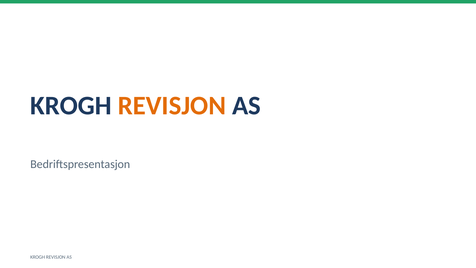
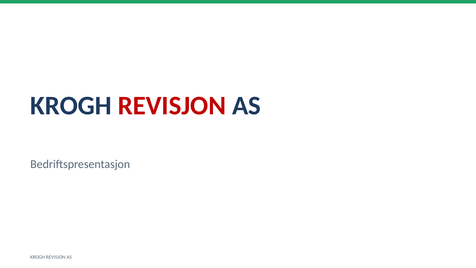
REVISJON at (172, 106) colour: orange -> red
